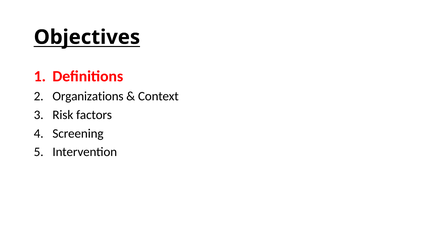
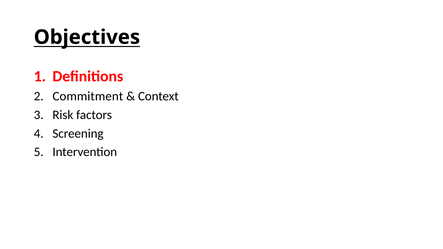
Organizations: Organizations -> Commitment
